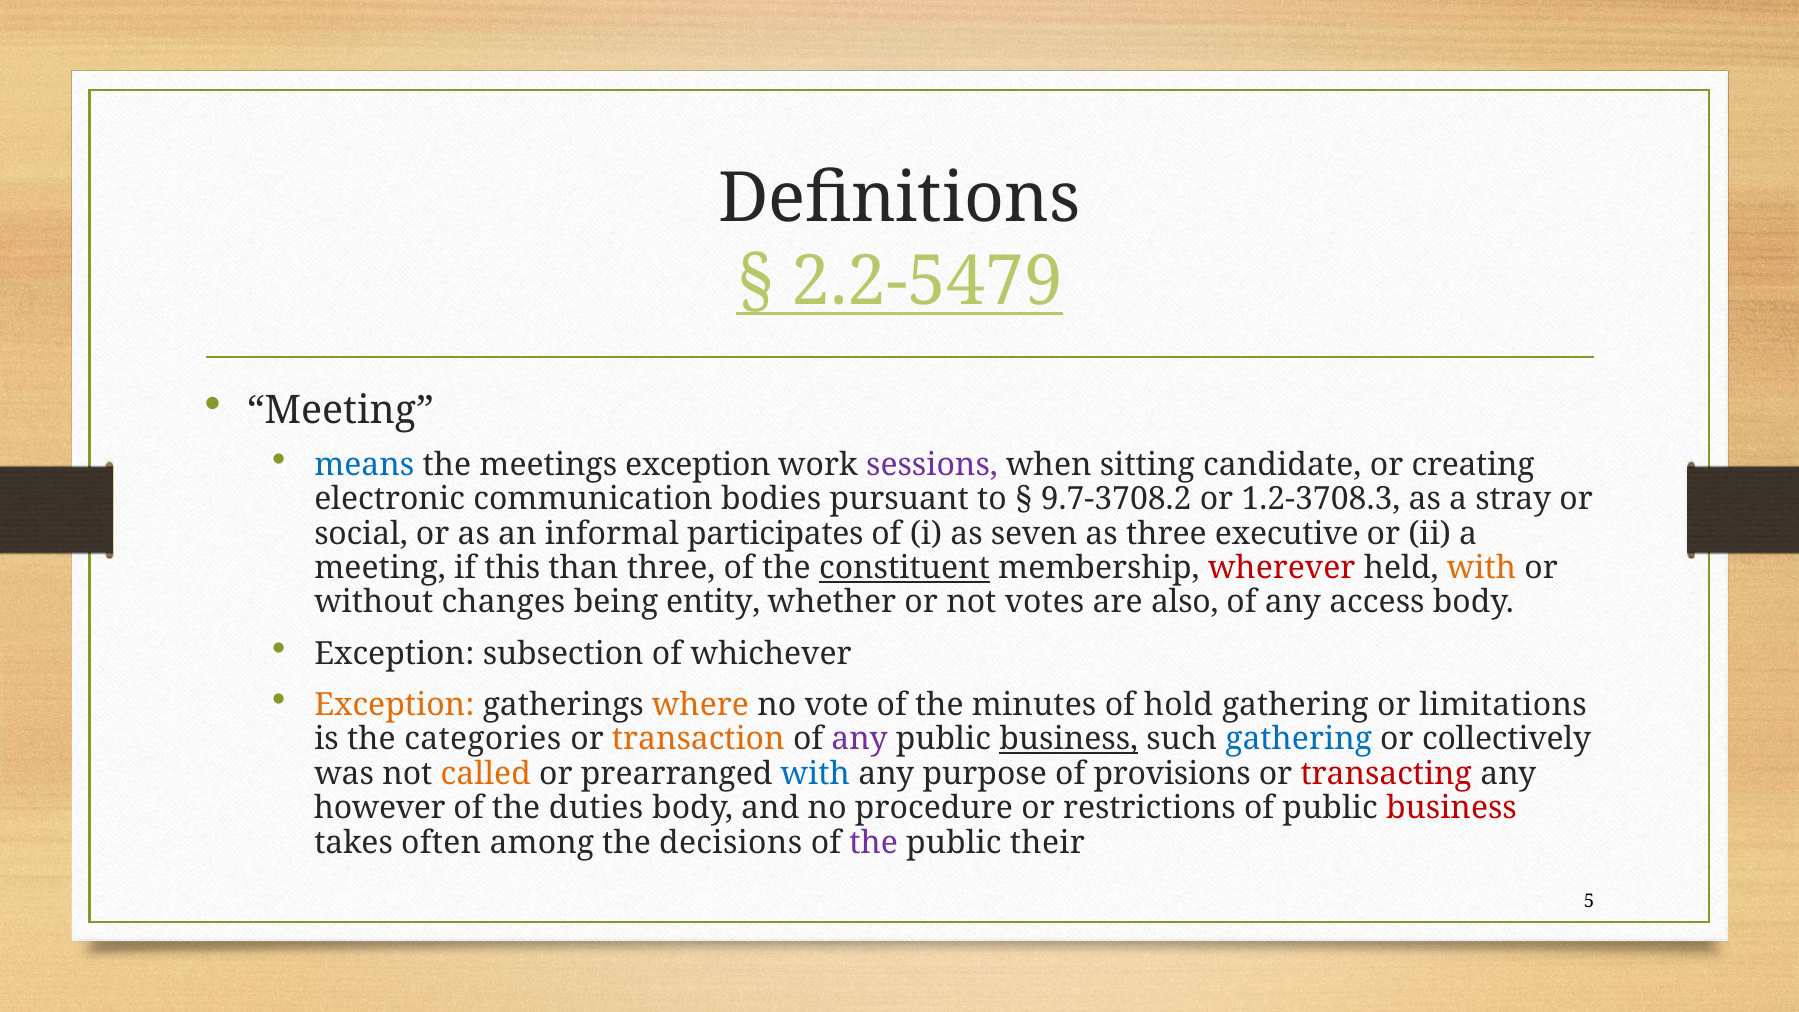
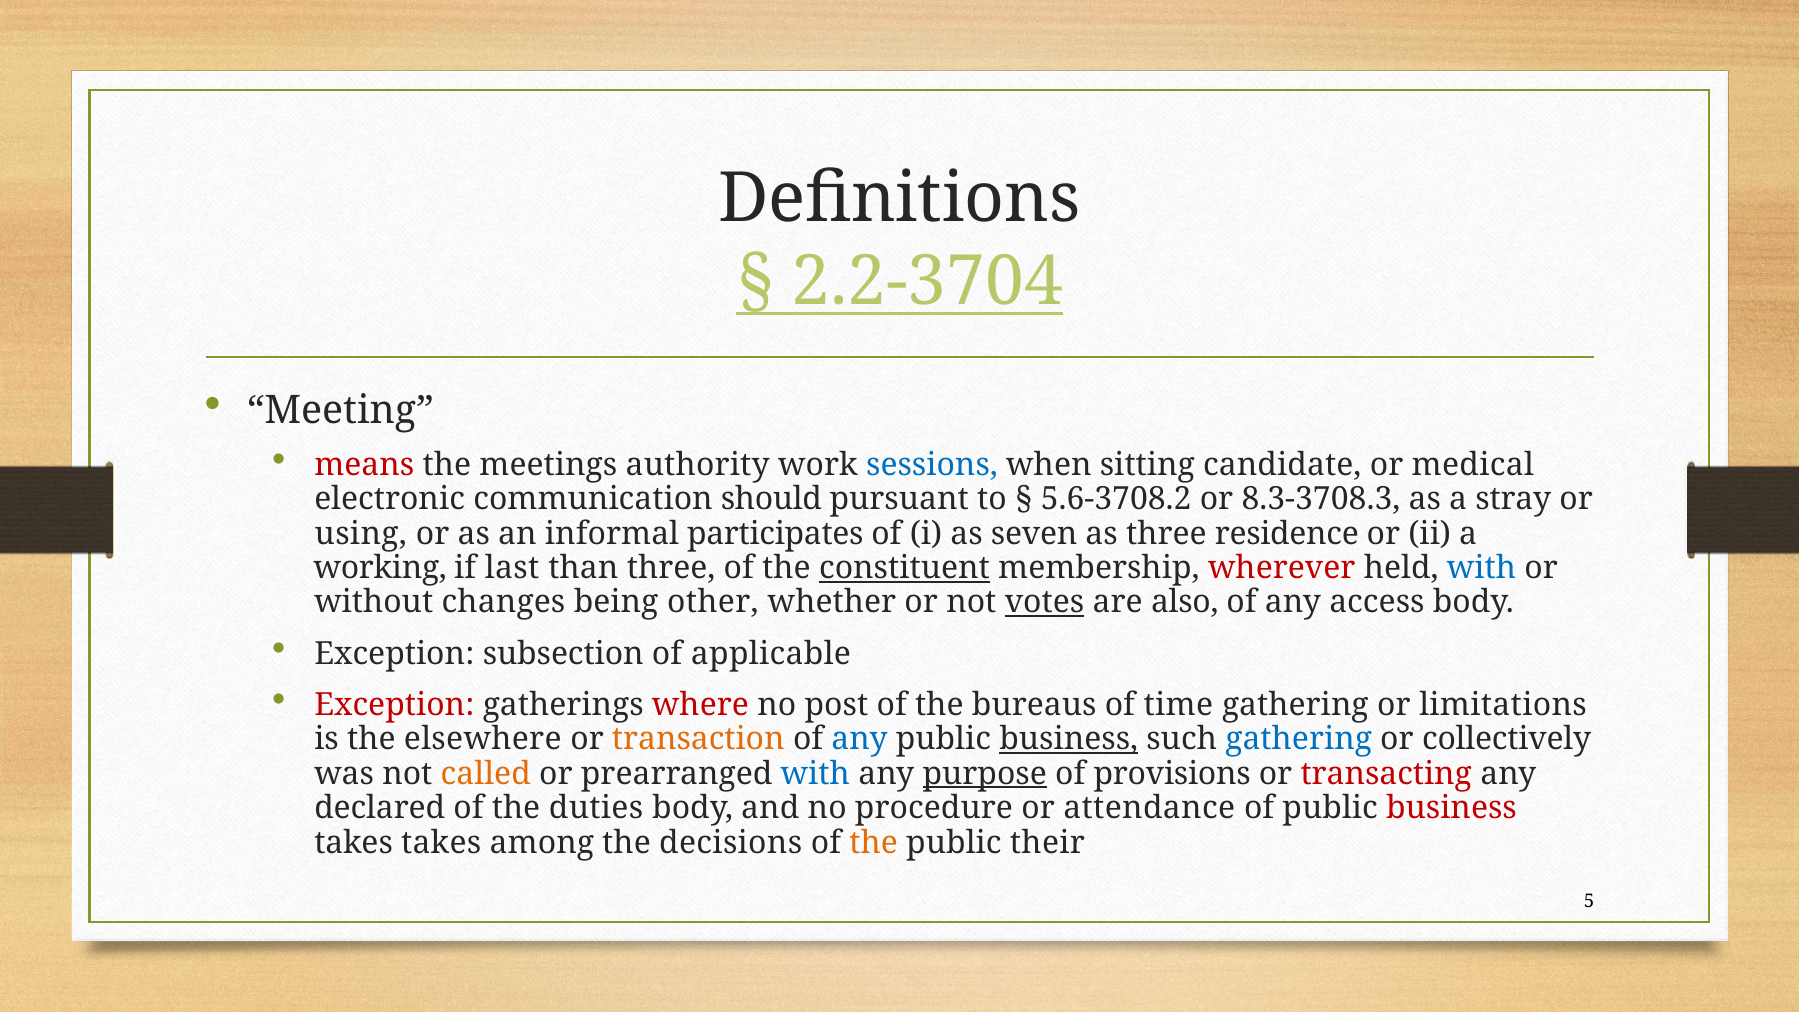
2.2-5479: 2.2-5479 -> 2.2-3704
means colour: blue -> red
meetings exception: exception -> authority
sessions colour: purple -> blue
creating: creating -> medical
bodies: bodies -> should
9.7-3708.2: 9.7-3708.2 -> 5.6-3708.2
1.2-3708.3: 1.2-3708.3 -> 8.3-3708.3
social: social -> using
executive: executive -> residence
meeting at (380, 568): meeting -> working
this: this -> last
with at (1482, 568) colour: orange -> blue
entity: entity -> other
votes underline: none -> present
whichever: whichever -> applicable
Exception at (394, 705) colour: orange -> red
where colour: orange -> red
vote: vote -> post
minutes: minutes -> bureaus
hold: hold -> time
categories: categories -> elsewhere
any at (860, 739) colour: purple -> blue
purpose underline: none -> present
however: however -> declared
restrictions: restrictions -> attendance
takes often: often -> takes
the at (874, 842) colour: purple -> orange
